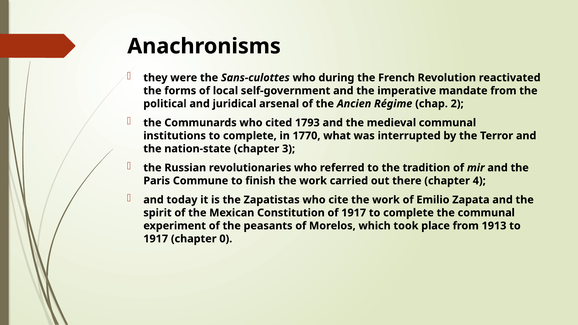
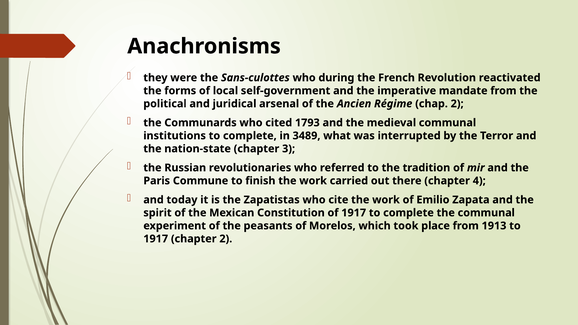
1770: 1770 -> 3489
chapter 0: 0 -> 2
